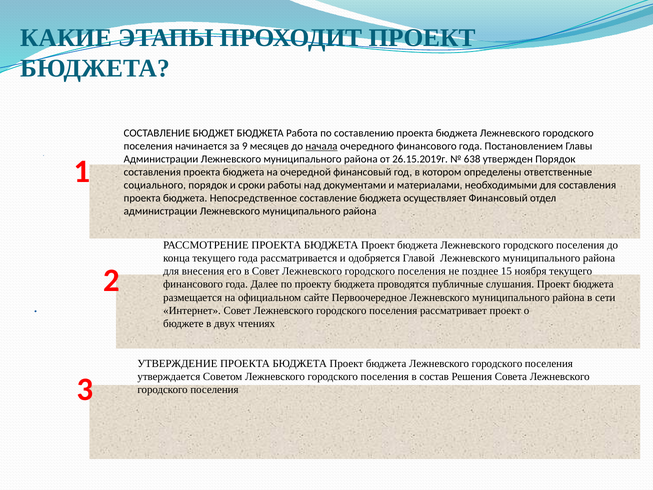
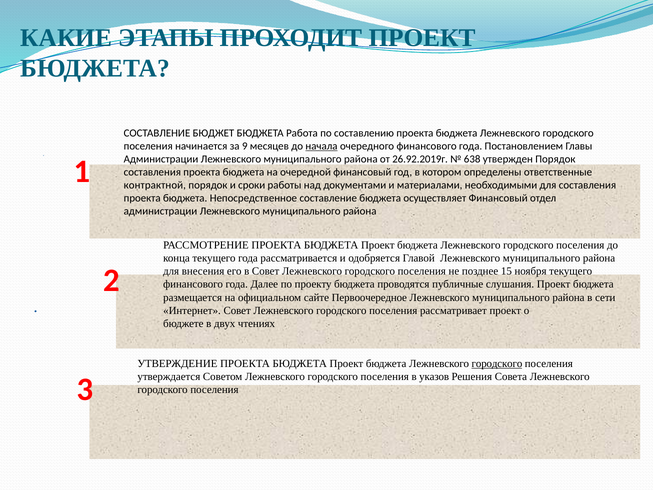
26.15.2019г: 26.15.2019г -> 26.92.2019г
социального: социального -> контрактной
городского at (497, 363) underline: none -> present
состав: состав -> указов
